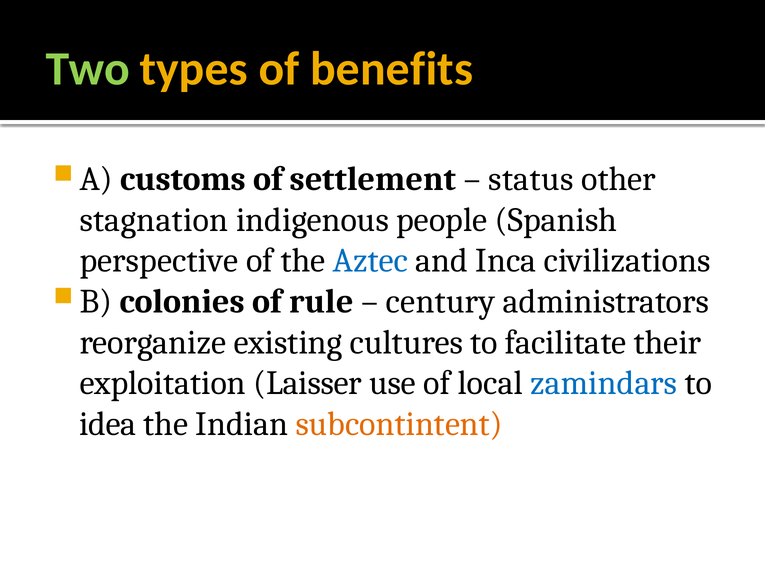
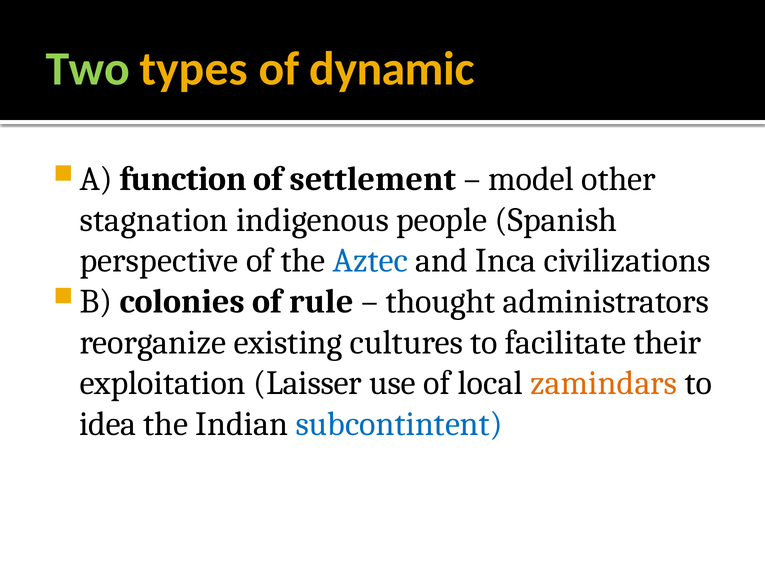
benefits: benefits -> dynamic
customs: customs -> function
status: status -> model
century: century -> thought
zamindars colour: blue -> orange
subcontintent colour: orange -> blue
